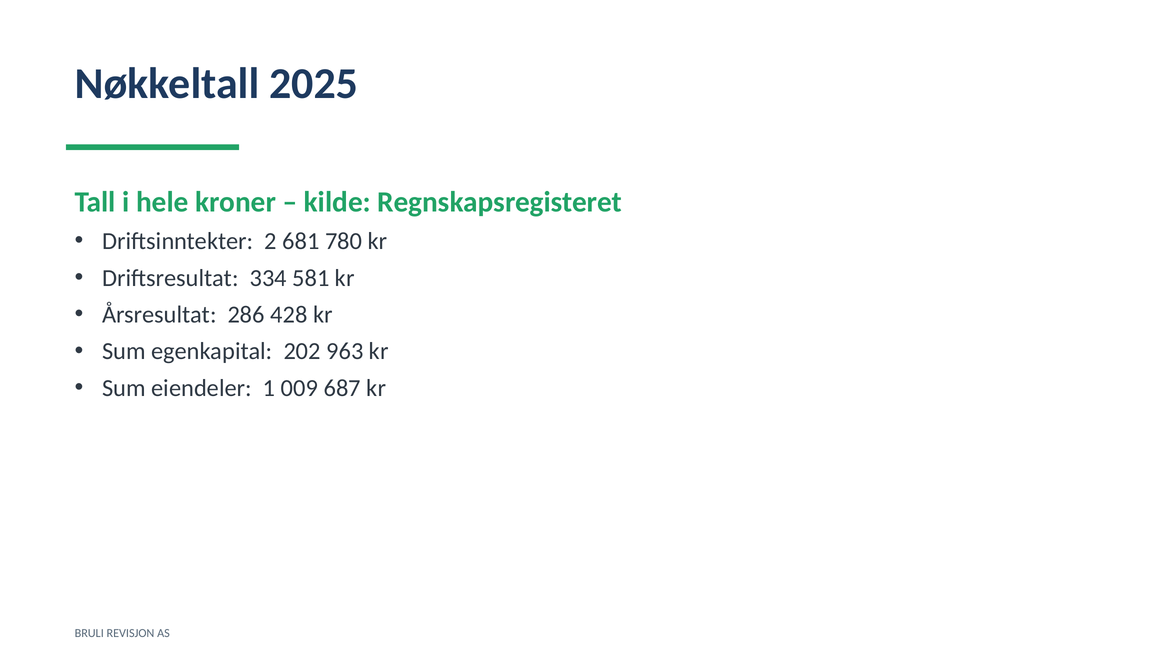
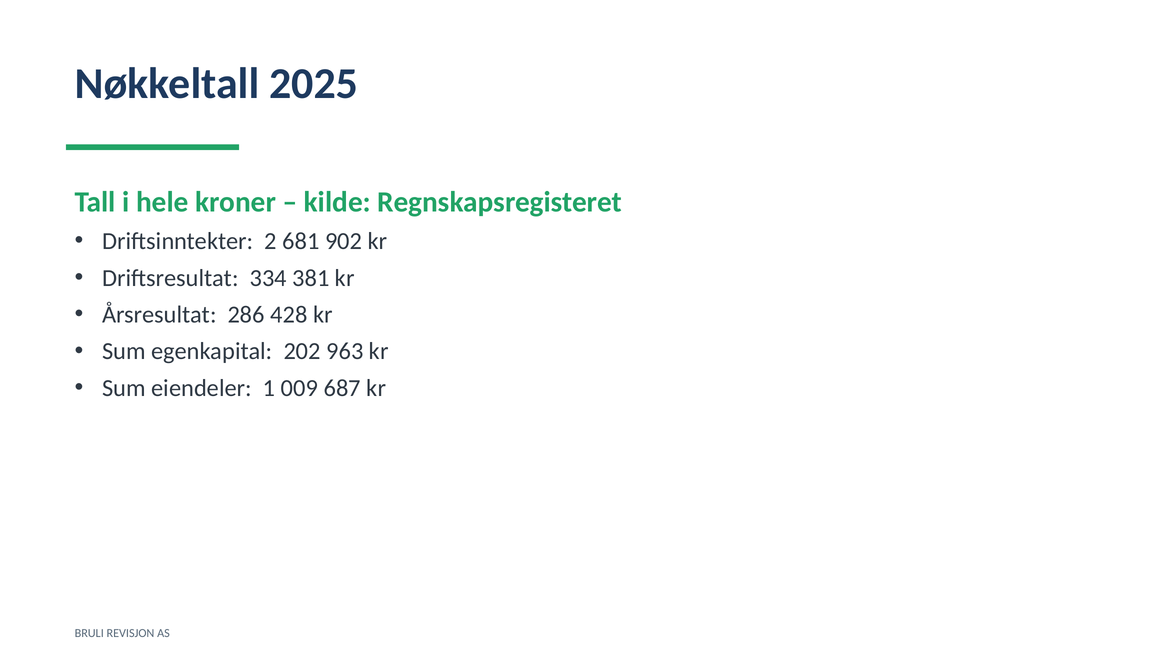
780: 780 -> 902
581: 581 -> 381
